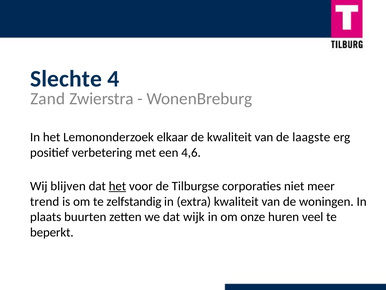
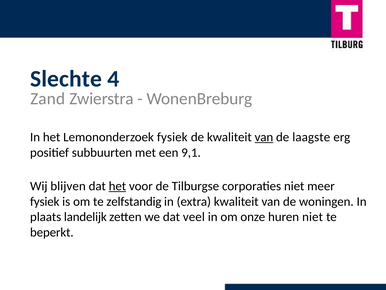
Lemononderzoek elkaar: elkaar -> fysiek
van at (264, 137) underline: none -> present
verbetering: verbetering -> subbuurten
4,6: 4,6 -> 9,1
trend at (45, 201): trend -> fysiek
buurten: buurten -> landelijk
wijk: wijk -> veel
huren veel: veel -> niet
